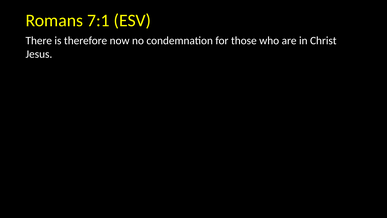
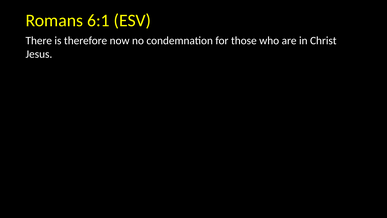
7:1: 7:1 -> 6:1
